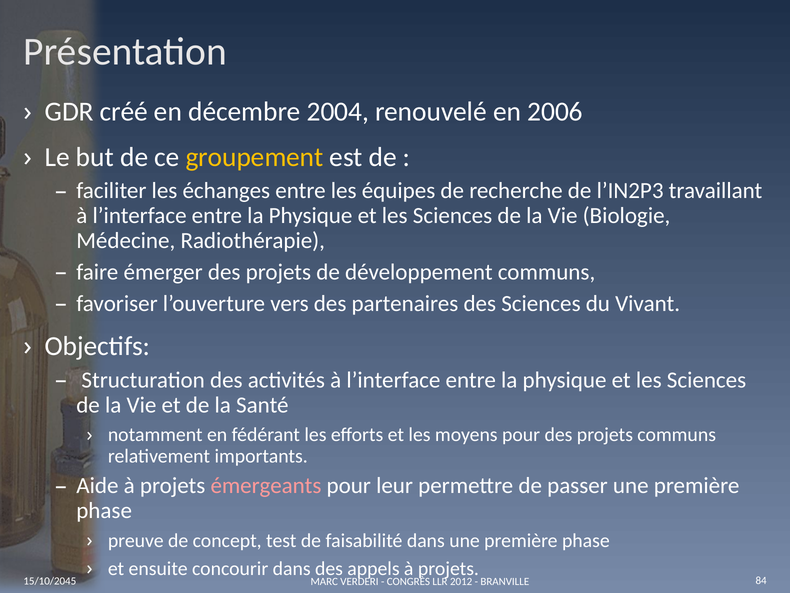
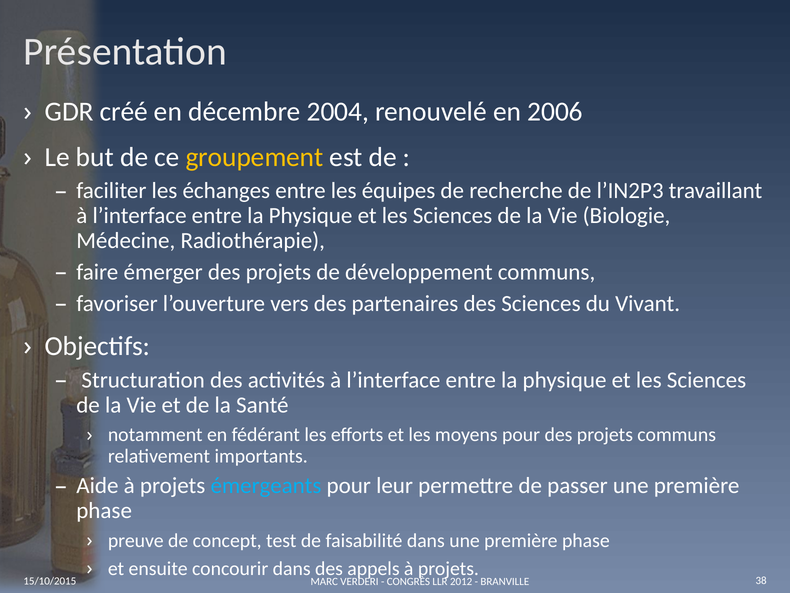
émergeants colour: pink -> light blue
15/10/2045: 15/10/2045 -> 15/10/2015
84: 84 -> 38
